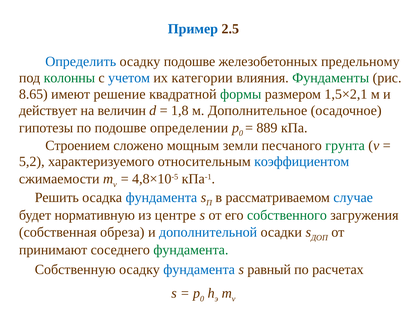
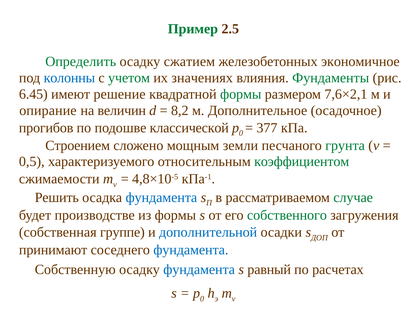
Пример colour: blue -> green
Определить colour: blue -> green
осадку подошве: подошве -> сжатием
предельному: предельному -> экономичное
колонны colour: green -> blue
учетом colour: blue -> green
категории: категории -> значениях
8.65: 8.65 -> 6.45
1,5×2,1: 1,5×2,1 -> 7,6×2,1
действует: действует -> опирание
1,8: 1,8 -> 8,2
гипотезы: гипотезы -> прогибов
определении: определении -> классической
889: 889 -> 377
5,2: 5,2 -> 0,5
коэффициентом colour: blue -> green
случае colour: blue -> green
нормативную: нормативную -> производстве
из центре: центре -> формы
обреза: обреза -> группе
фундамента at (191, 250) colour: green -> blue
